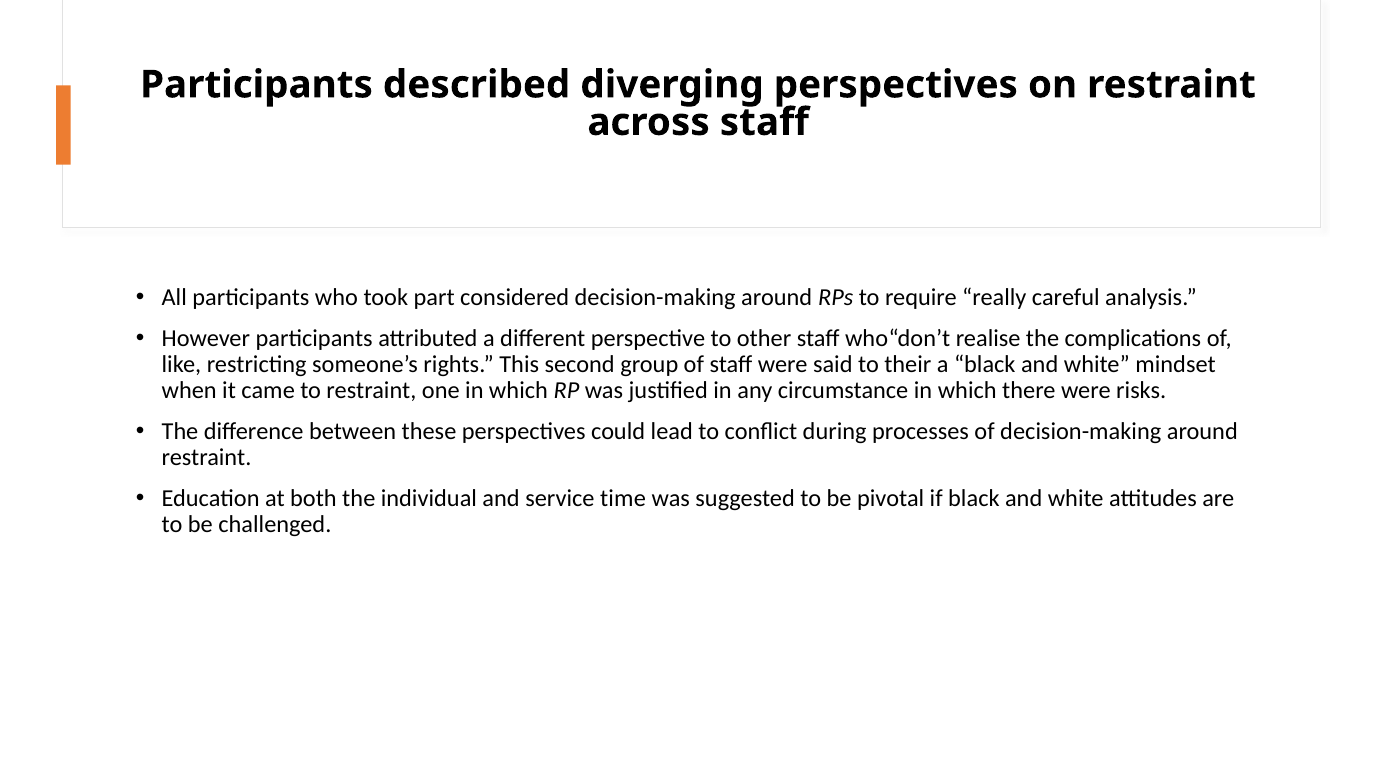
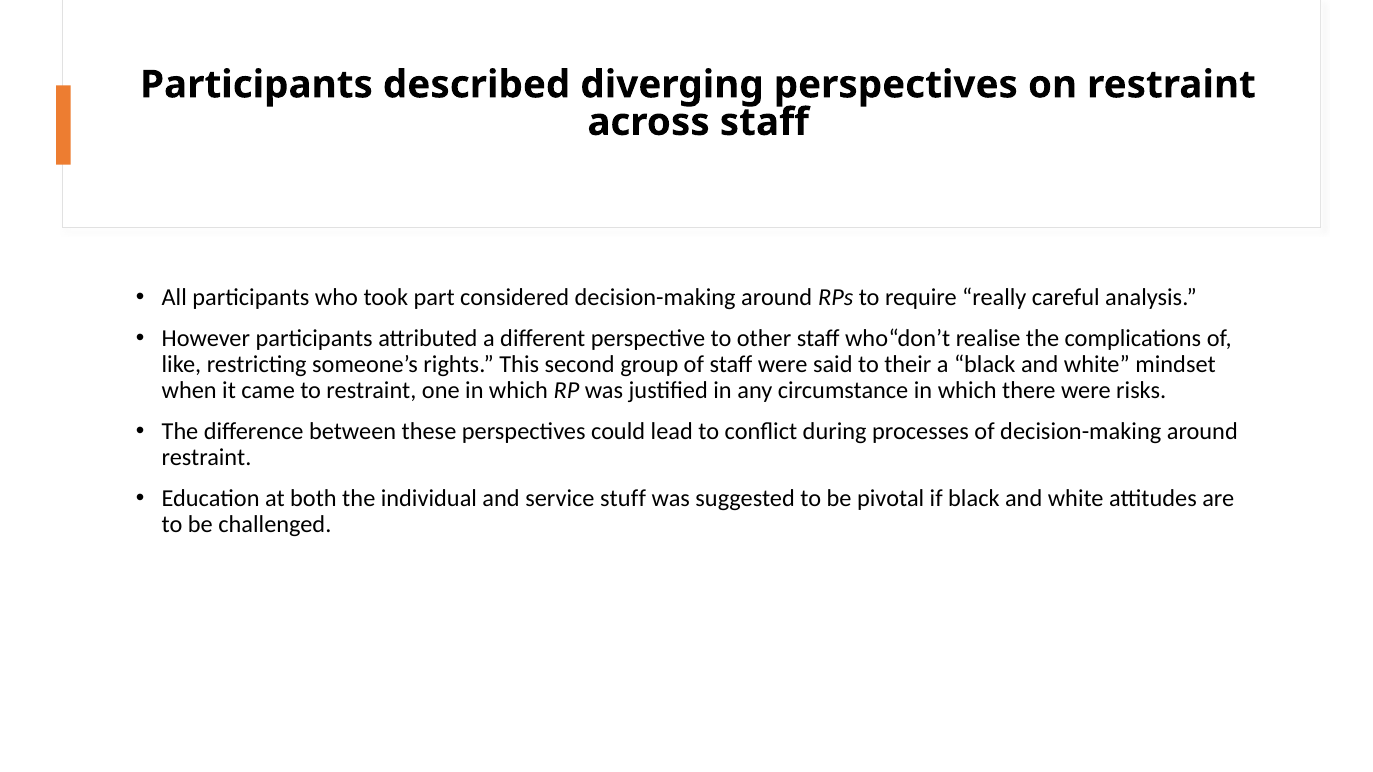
time: time -> stuff
